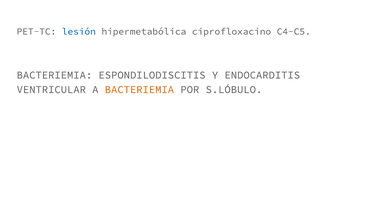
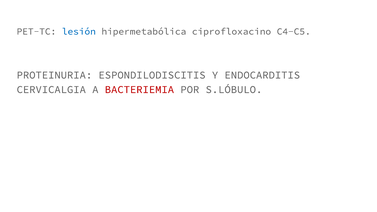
BACTERIEMIA at (54, 75): BACTERIEMIA -> PROTEINURIA
VENTRICULAR: VENTRICULAR -> CERVICALGIA
BACTERIEMIA at (139, 90) colour: orange -> red
